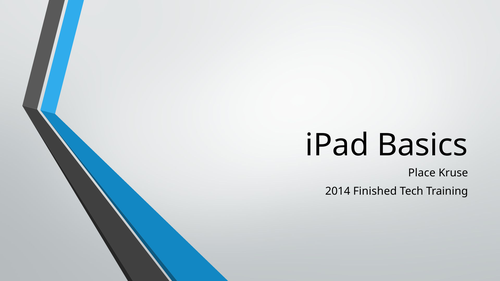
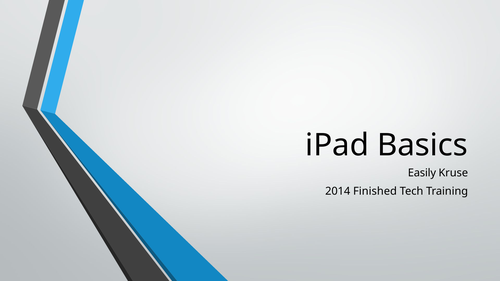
Place: Place -> Easily
